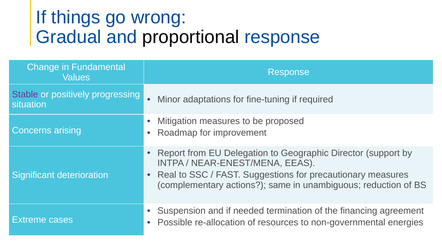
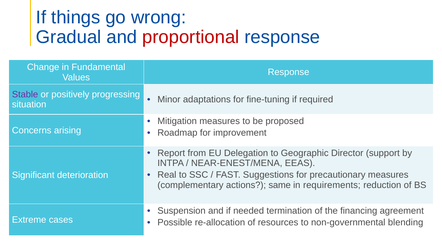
proportional colour: black -> red
unambiguous: unambiguous -> requirements
energies: energies -> blending
